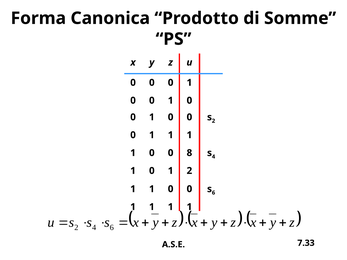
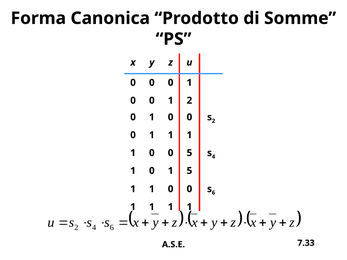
0 at (189, 101): 0 -> 2
0 8: 8 -> 5
1 2: 2 -> 5
